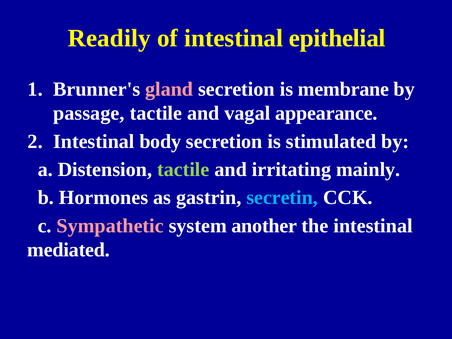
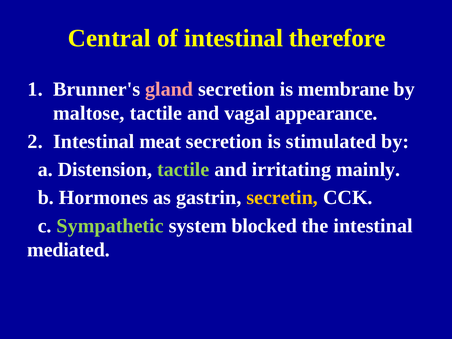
Readily: Readily -> Central
epithelial: epithelial -> therefore
passage: passage -> maltose
body: body -> meat
secretin colour: light blue -> yellow
Sympathetic colour: pink -> light green
another: another -> blocked
